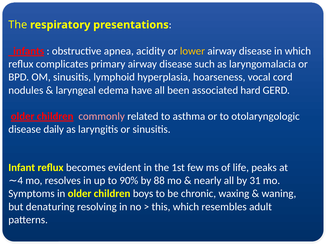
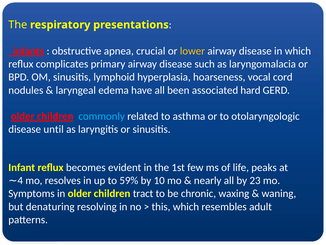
acidity: acidity -> crucial
commonly colour: pink -> light blue
daily: daily -> until
90%: 90% -> 59%
88: 88 -> 10
31: 31 -> 23
boys: boys -> tract
